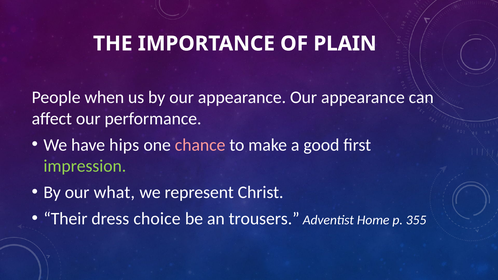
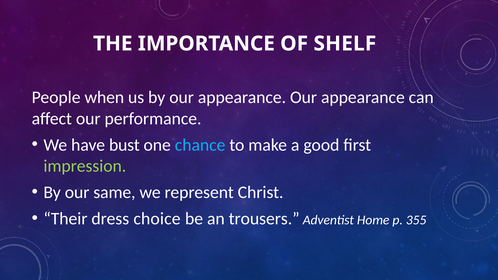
PLAIN: PLAIN -> SHELF
hips: hips -> bust
chance colour: pink -> light blue
what: what -> same
